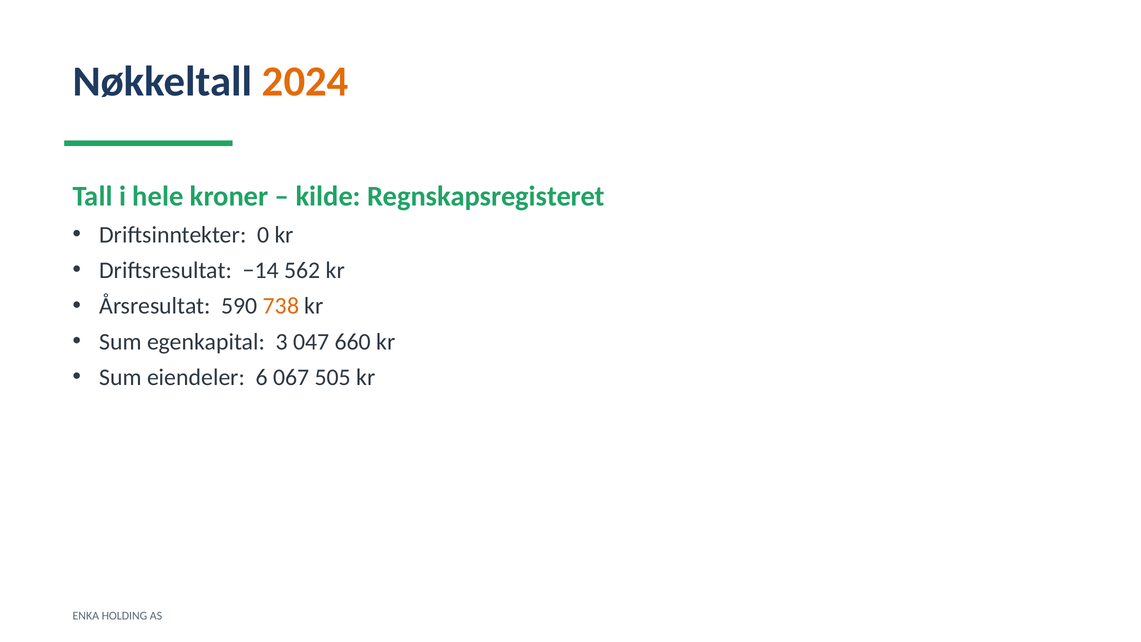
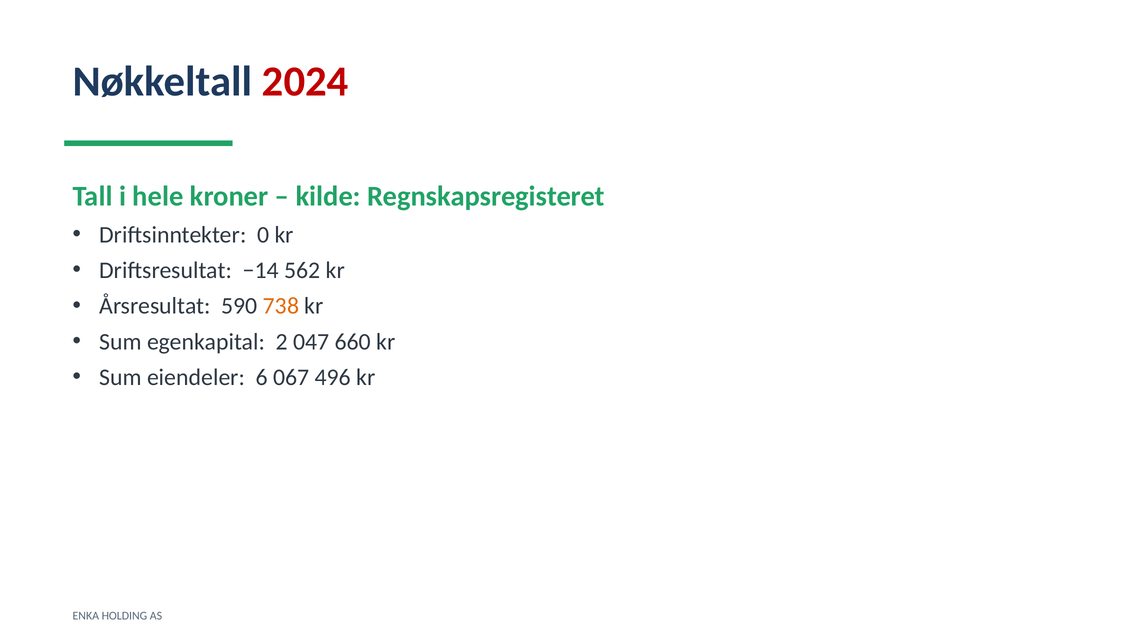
2024 colour: orange -> red
3: 3 -> 2
505: 505 -> 496
